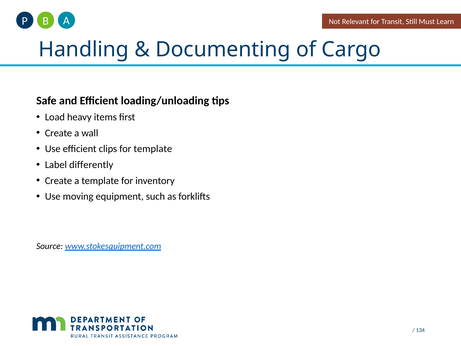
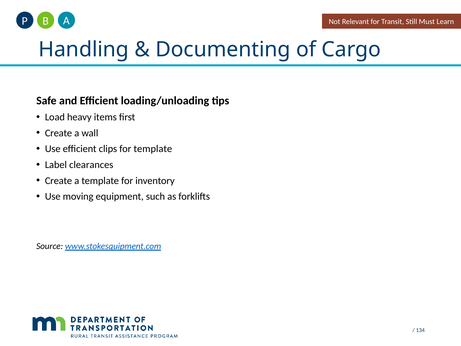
differently: differently -> clearances
